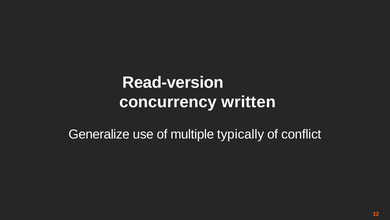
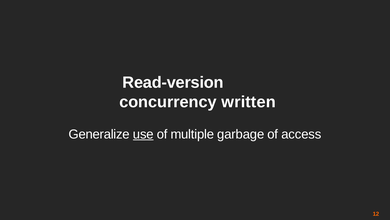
use underline: none -> present
typically: typically -> garbage
conflict: conflict -> access
